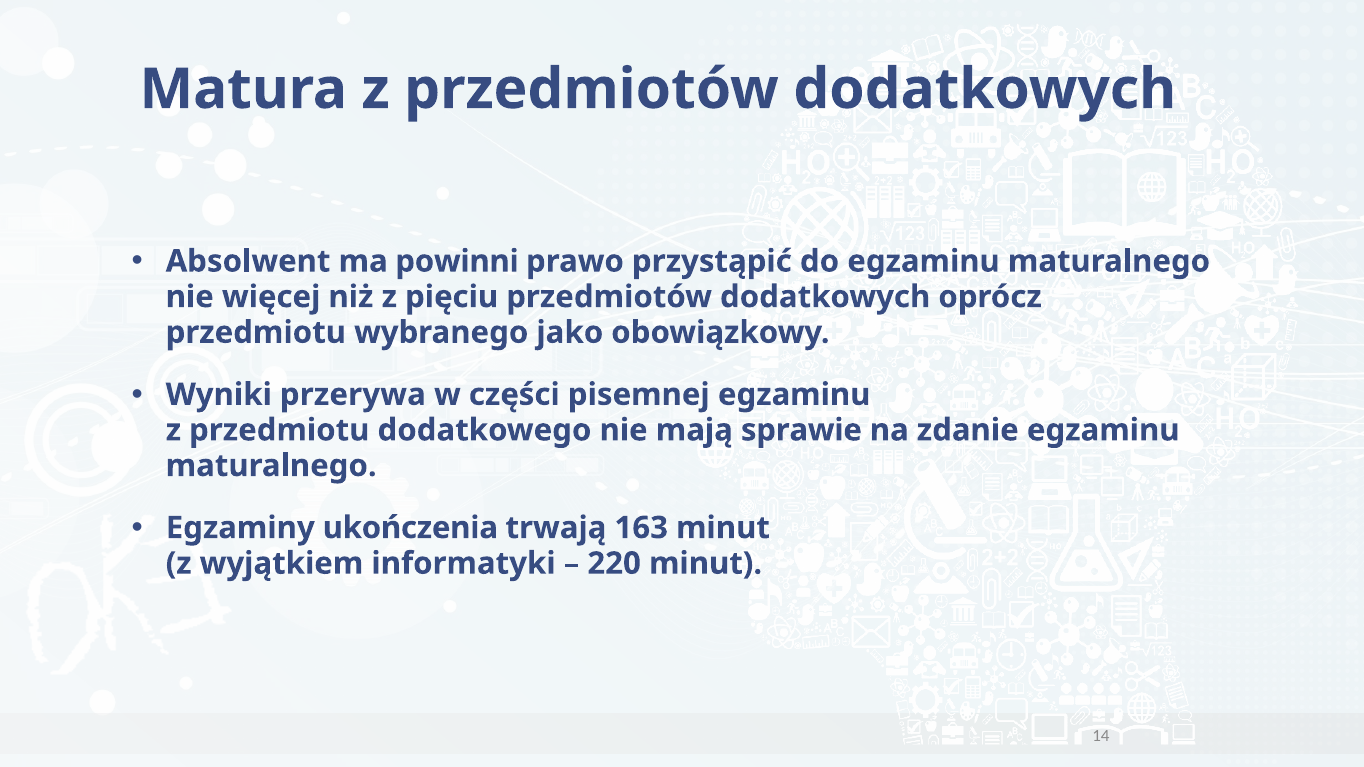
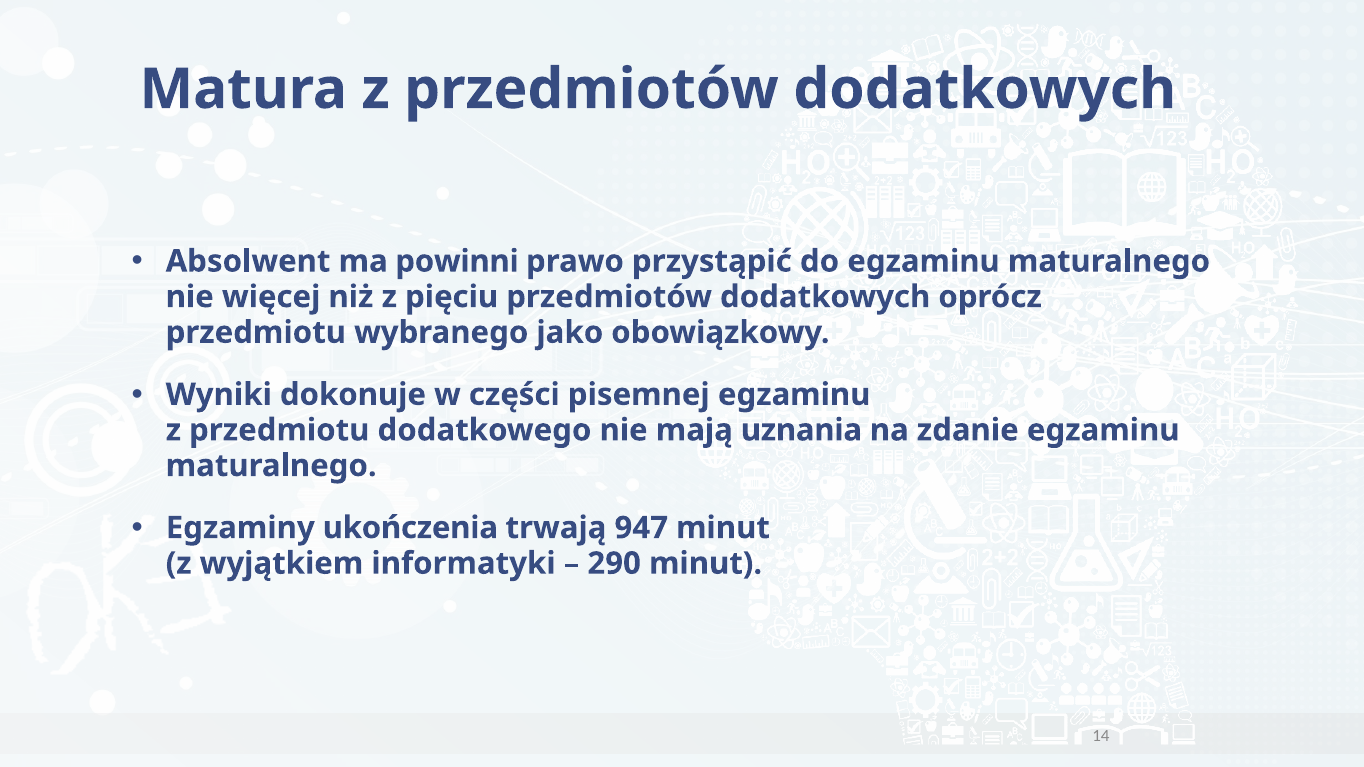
przerywa: przerywa -> dokonuje
sprawie: sprawie -> uznania
163: 163 -> 947
220: 220 -> 290
